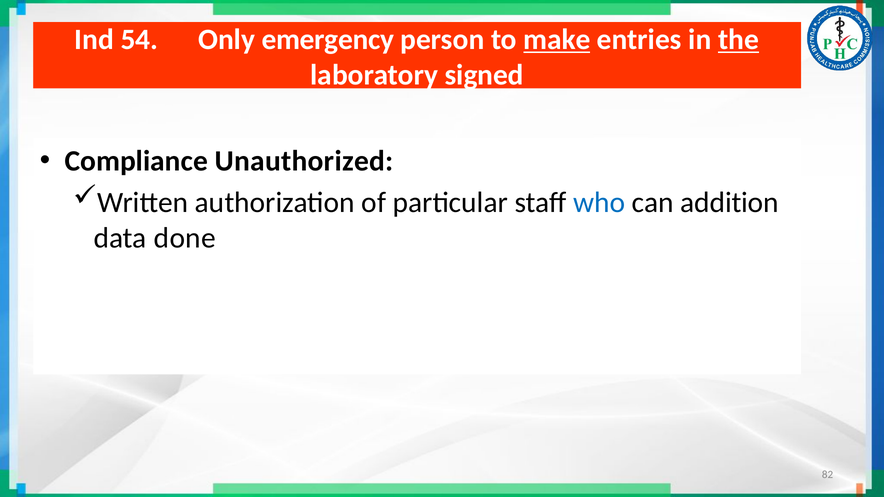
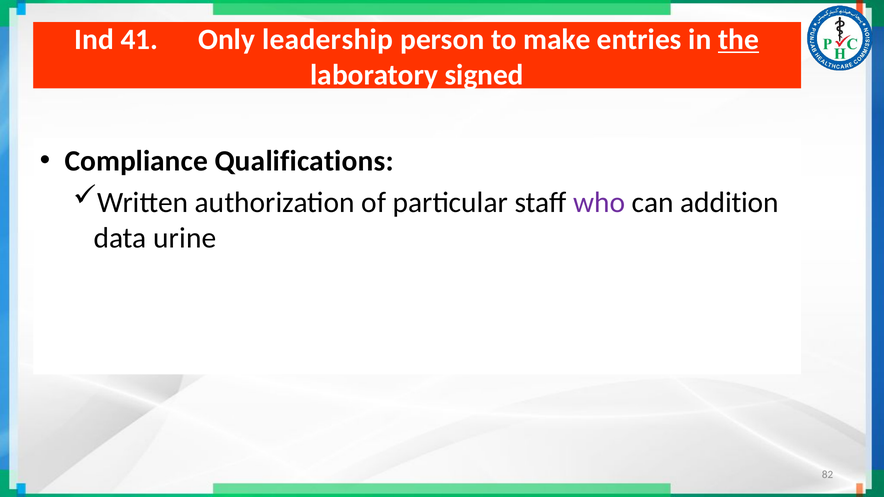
54: 54 -> 41
emergency: emergency -> leadership
make underline: present -> none
Unauthorized: Unauthorized -> Qualifications
who colour: blue -> purple
done: done -> urine
